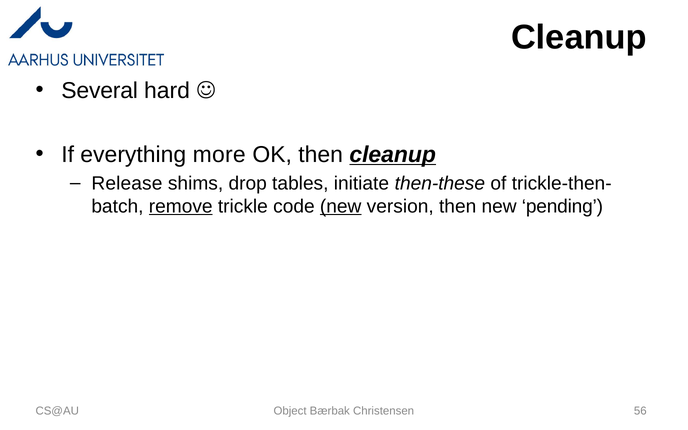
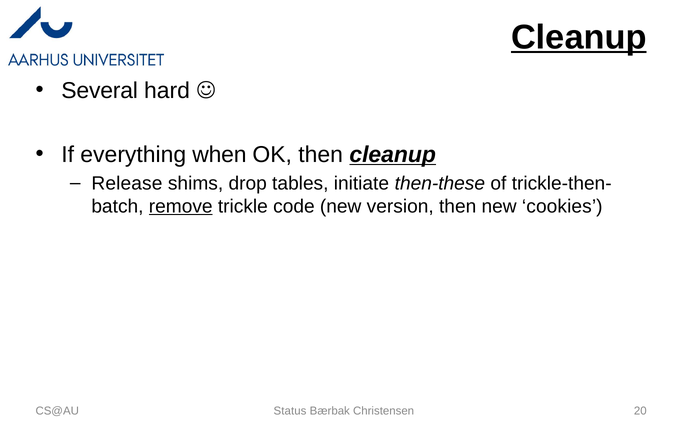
Cleanup at (579, 37) underline: none -> present
more: more -> when
new at (341, 206) underline: present -> none
pending: pending -> cookies
Object: Object -> Status
56: 56 -> 20
